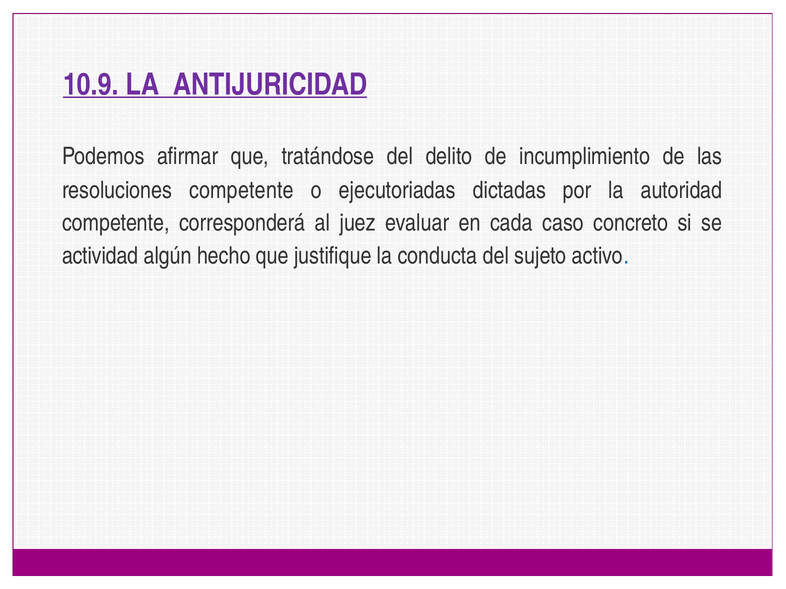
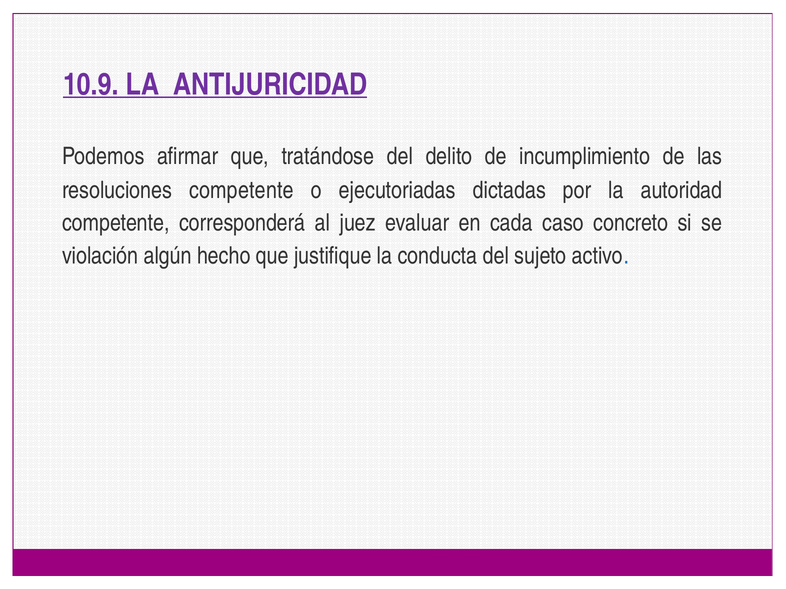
actividad: actividad -> violación
